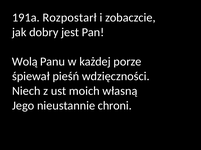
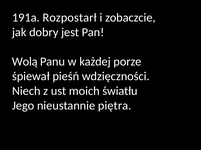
własną: własną -> światłu
chroni: chroni -> piętra
